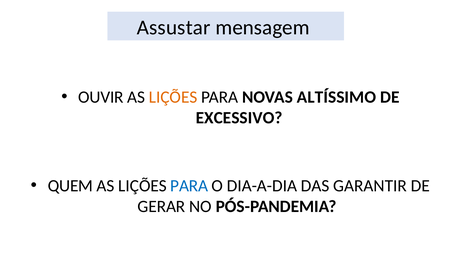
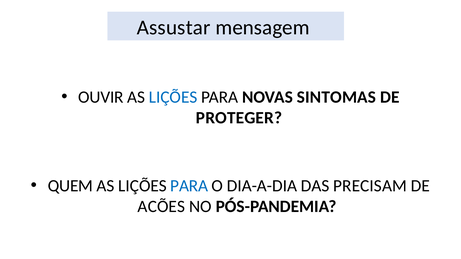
LIÇÕES at (173, 97) colour: orange -> blue
ALTÍSSIMO: ALTÍSSIMO -> SINTOMAS
EXCESSIVO: EXCESSIVO -> PROTEGER
GARANTIR: GARANTIR -> PRECISAM
GERAR: GERAR -> ACÕES
